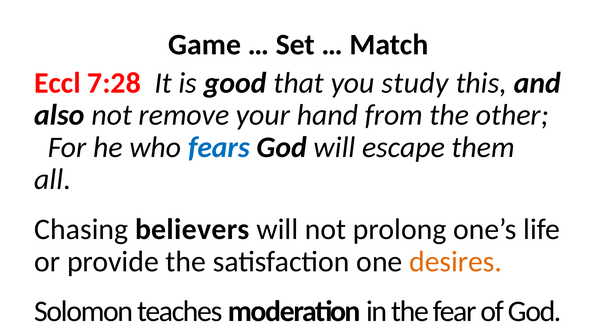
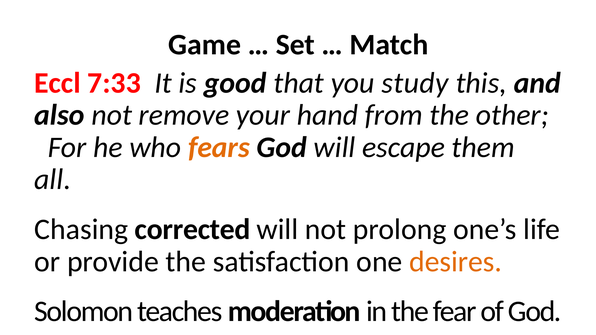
7:28: 7:28 -> 7:33
fears colour: blue -> orange
believers: believers -> corrected
